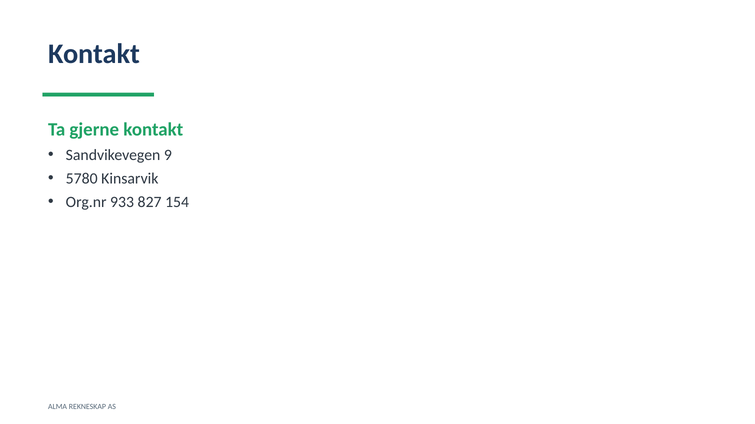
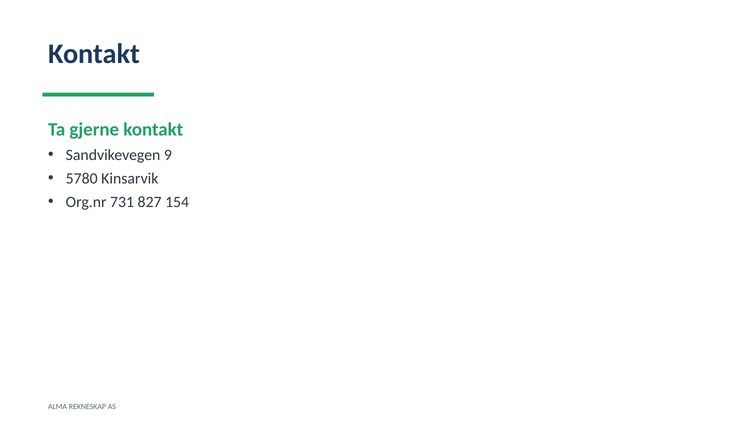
933: 933 -> 731
